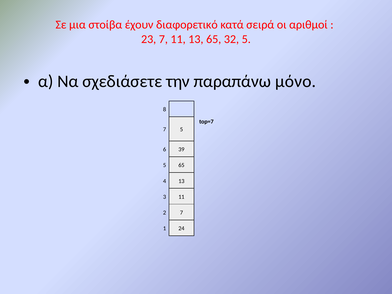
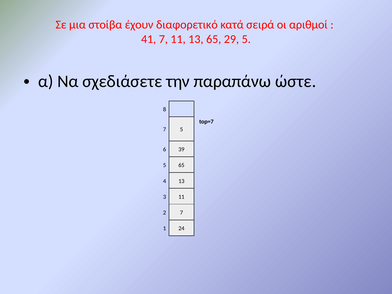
23: 23 -> 41
32: 32 -> 29
μόνο: μόνο -> ώστε
